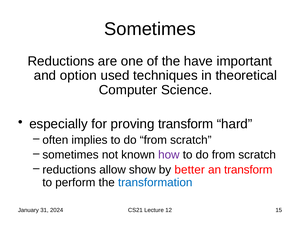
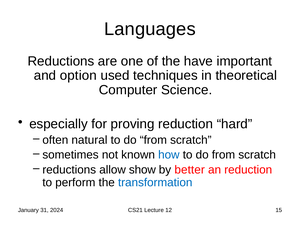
Sometimes at (150, 29): Sometimes -> Languages
proving transform: transform -> reduction
implies: implies -> natural
how colour: purple -> blue
an transform: transform -> reduction
